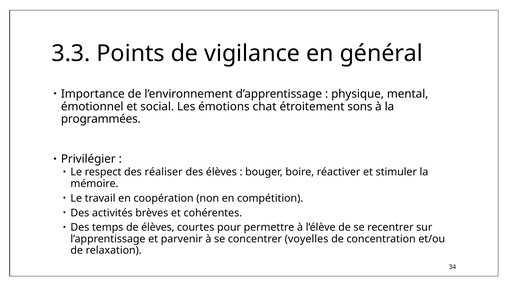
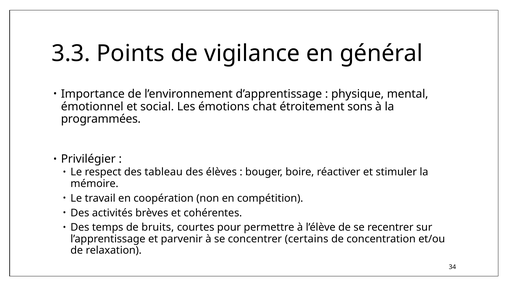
réaliser: réaliser -> tableau
de élèves: élèves -> bruits
voyelles: voyelles -> certains
